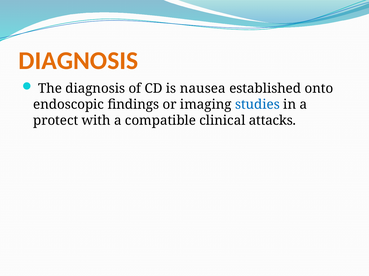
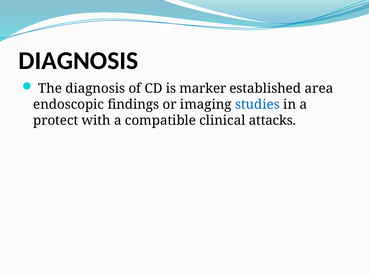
DIAGNOSIS at (78, 61) colour: orange -> black
nausea: nausea -> marker
onto: onto -> area
